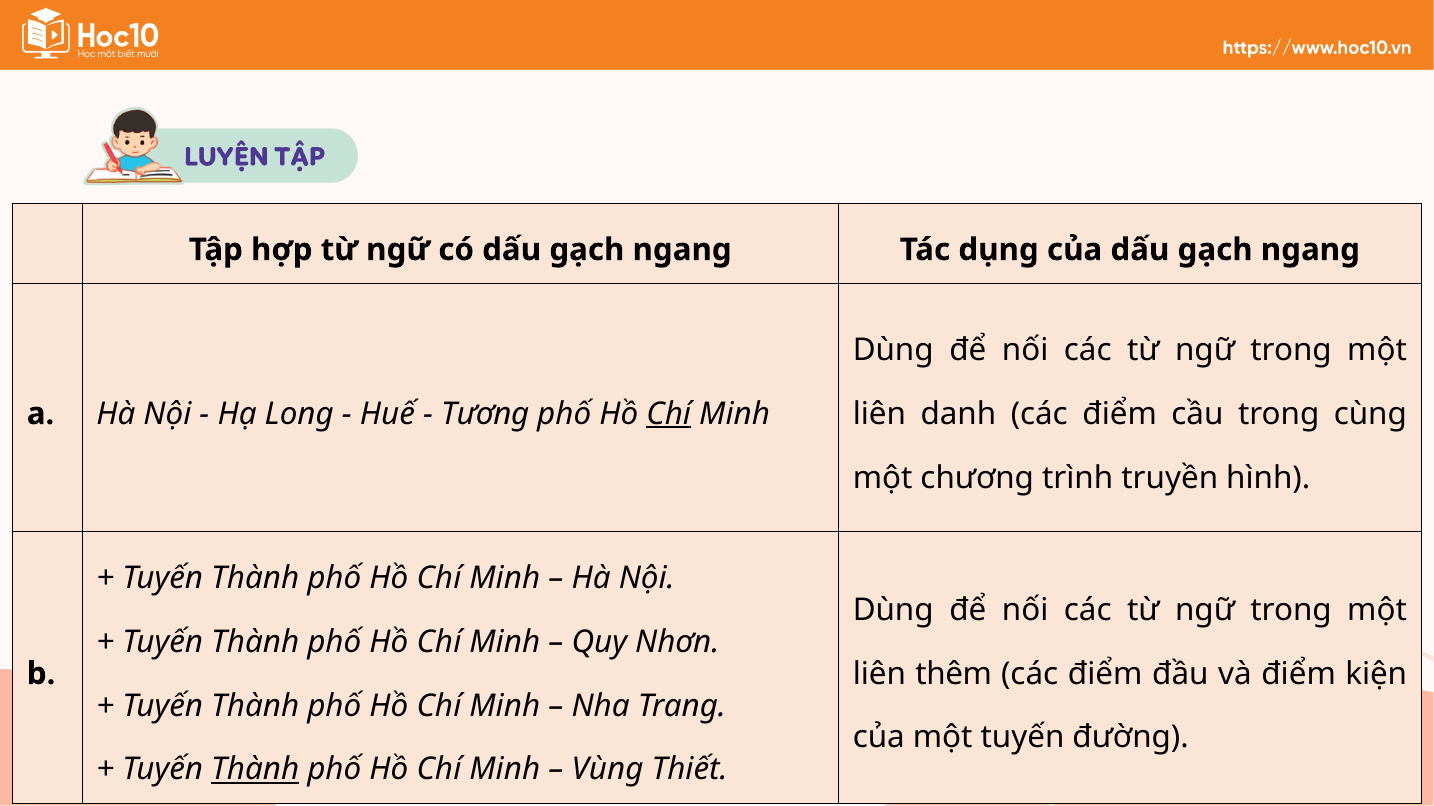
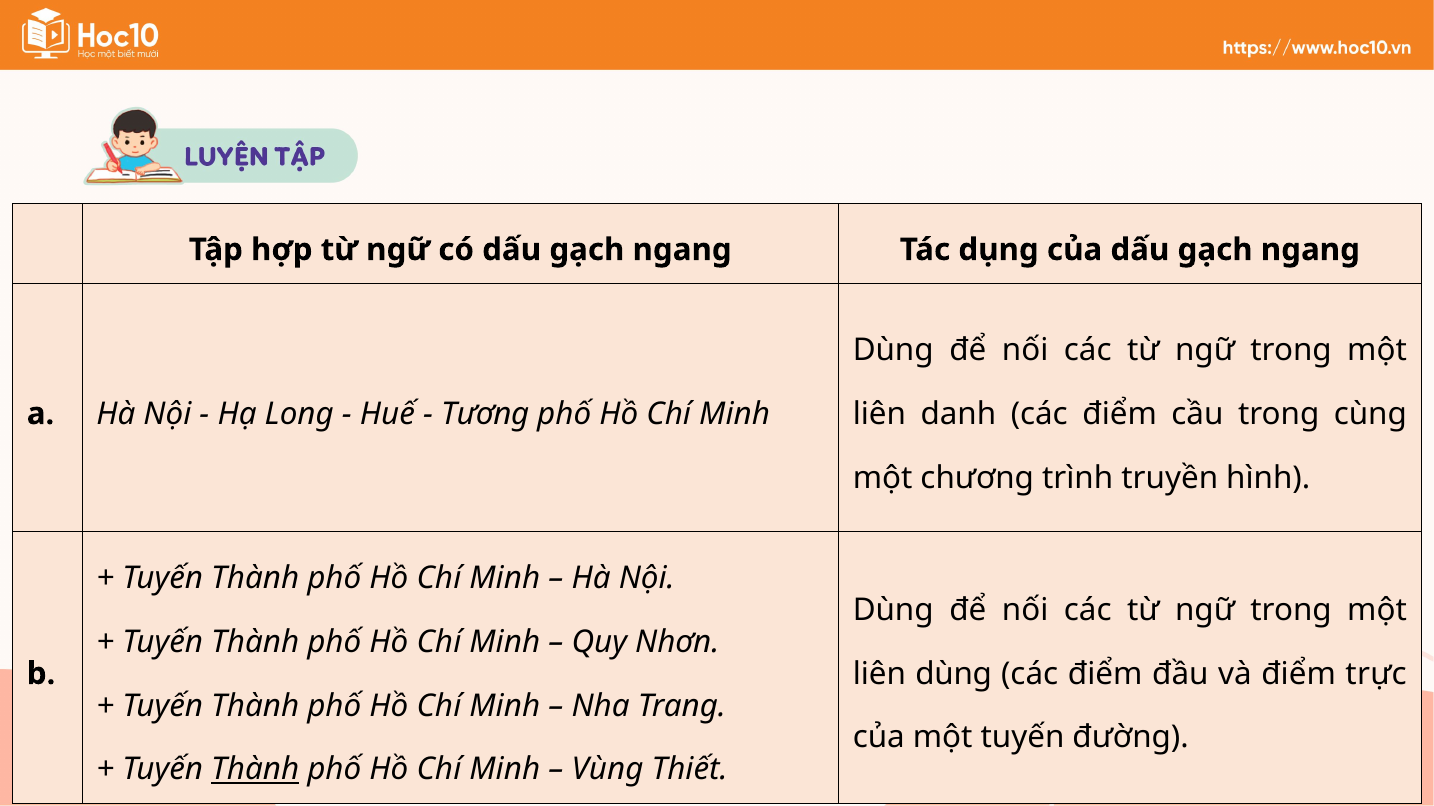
Chí at (669, 414) underline: present -> none
liên thêm: thêm -> dùng
kiện: kiện -> trực
